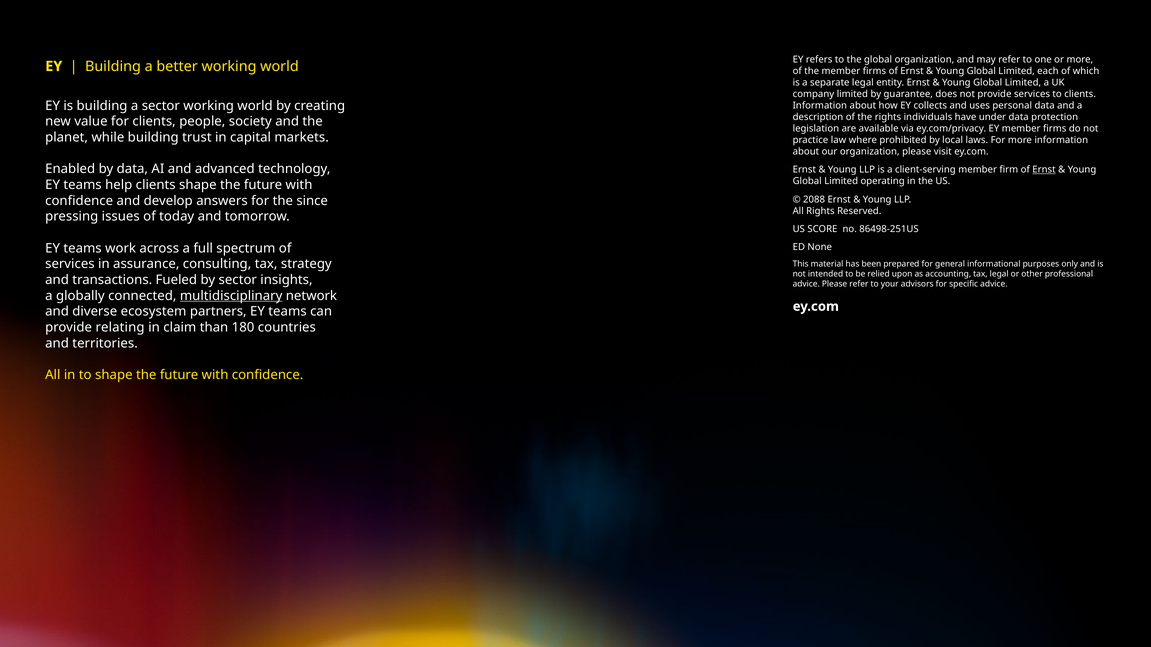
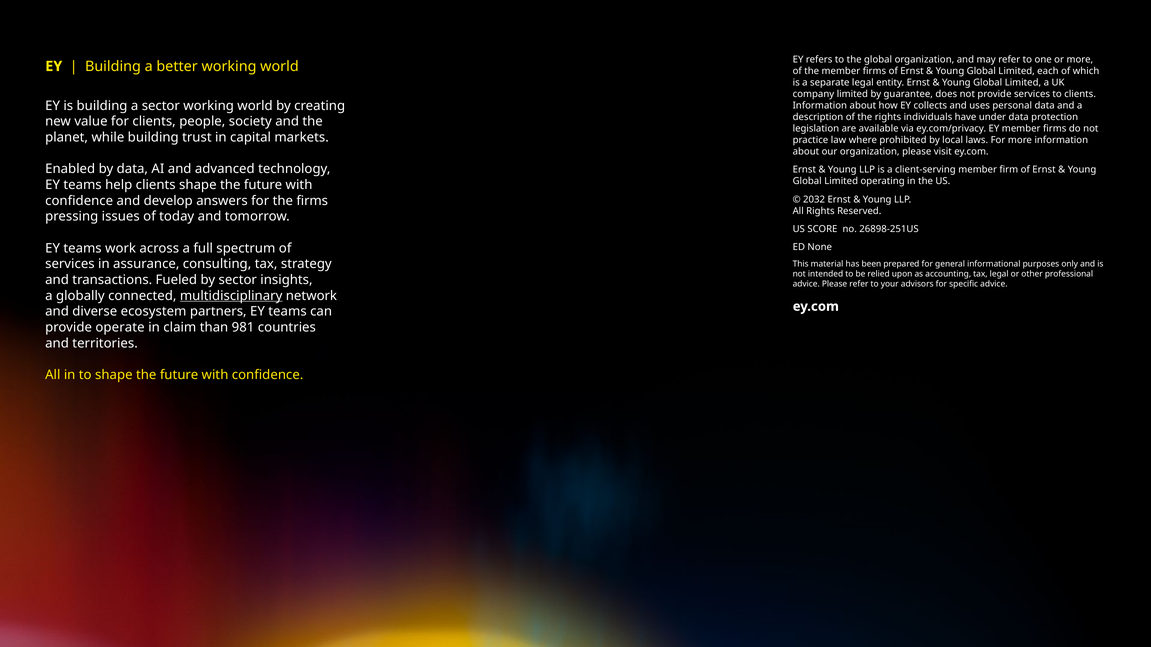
Ernst at (1044, 170) underline: present -> none
2088: 2088 -> 2032
the since: since -> firms
86498-251US: 86498-251US -> 26898-251US
relating: relating -> operate
180: 180 -> 981
